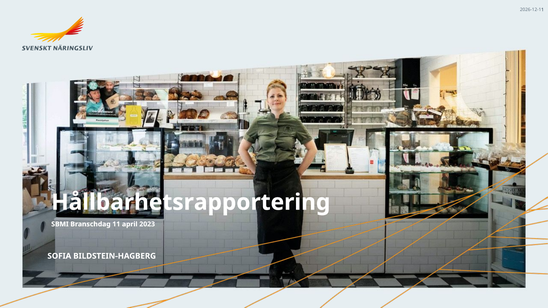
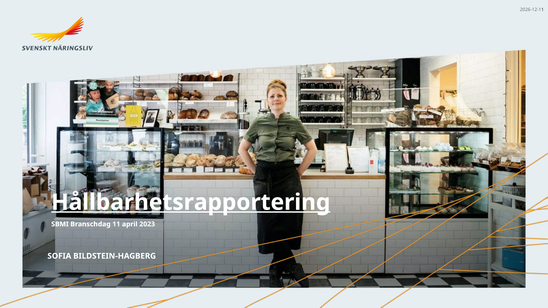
Hållbarhetsrapportering underline: none -> present
